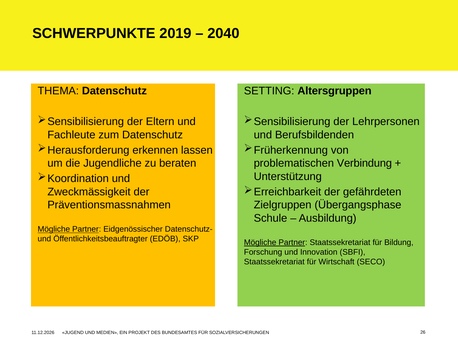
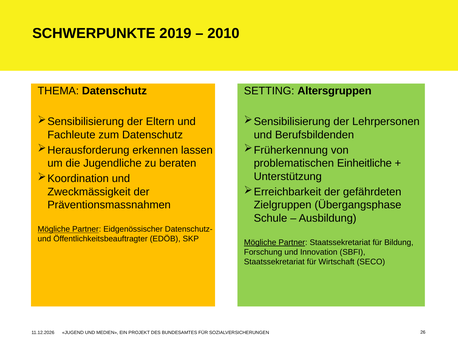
2040: 2040 -> 2010
Verbindung: Verbindung -> Einheitliche
